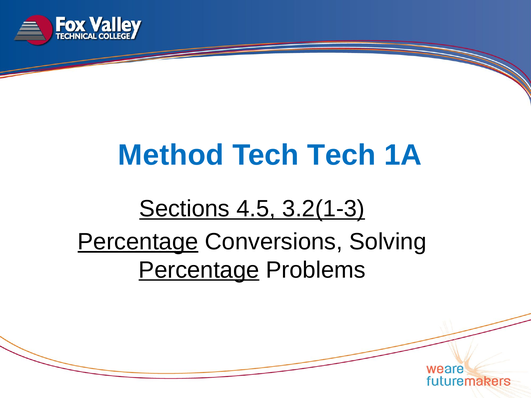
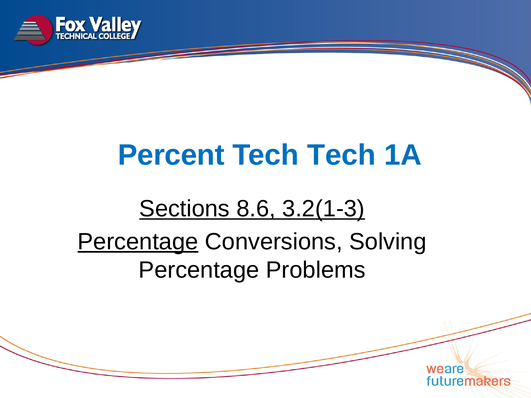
Method: Method -> Percent
4.5: 4.5 -> 8.6
Percentage at (199, 270) underline: present -> none
